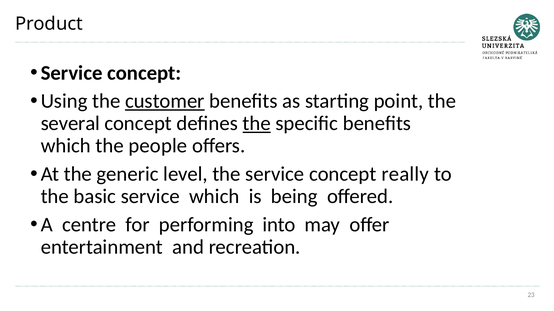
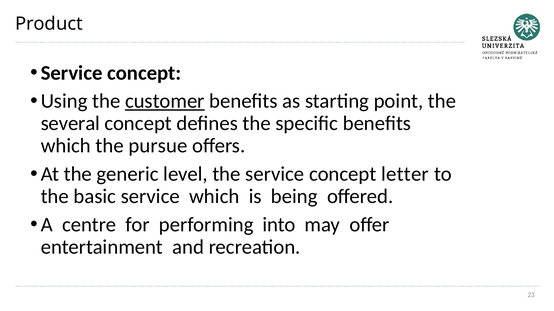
the at (257, 124) underline: present -> none
people: people -> pursue
really: really -> letter
